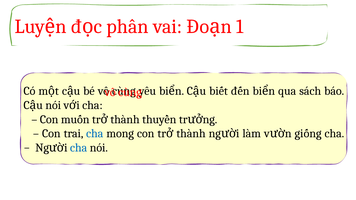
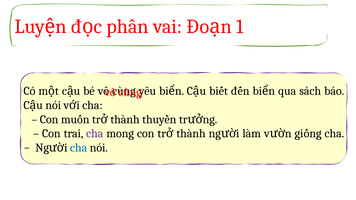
cha at (95, 134) colour: blue -> purple
